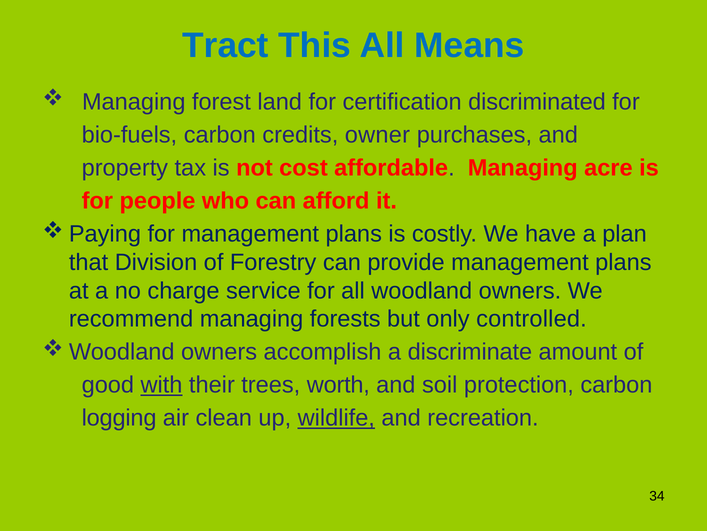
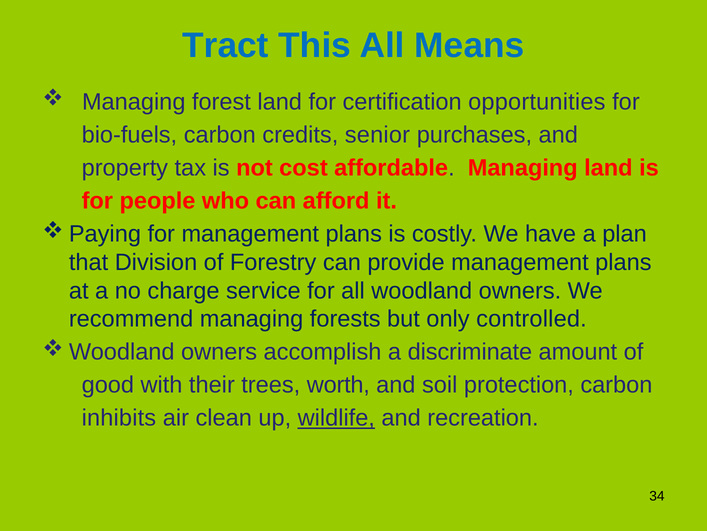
discriminated: discriminated -> opportunities
owner: owner -> senior
Managing acre: acre -> land
with underline: present -> none
logging: logging -> inhibits
